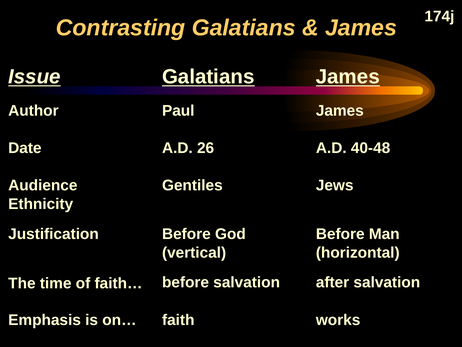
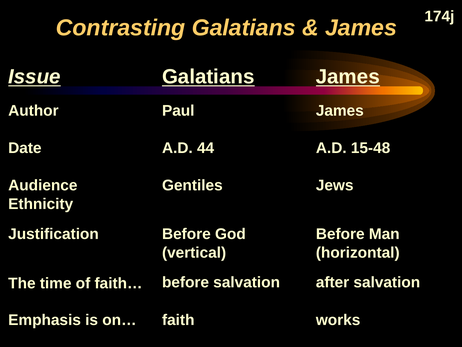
26: 26 -> 44
40-48: 40-48 -> 15-48
